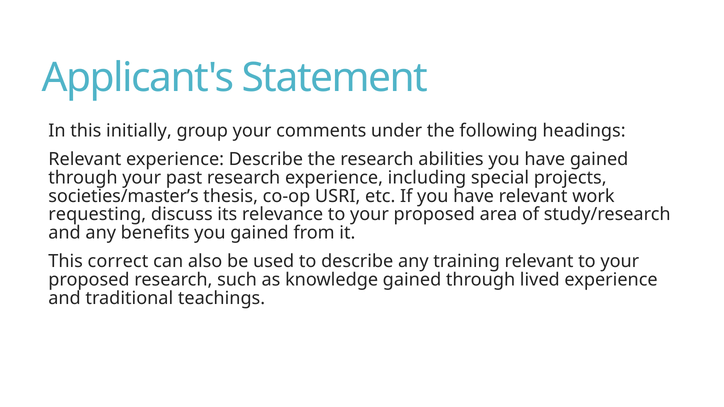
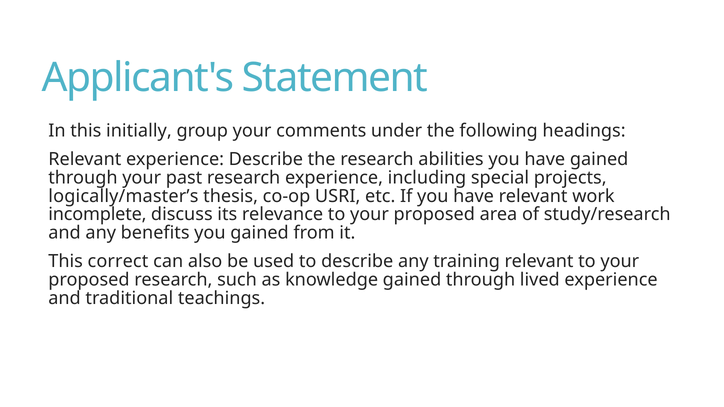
societies/master’s: societies/master’s -> logically/master’s
requesting: requesting -> incomplete
